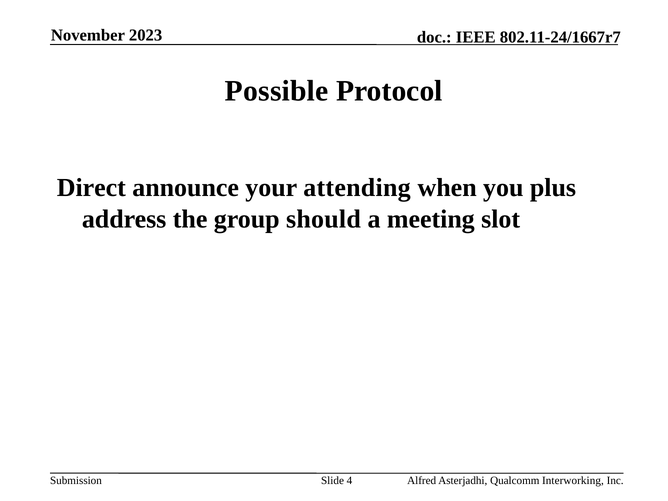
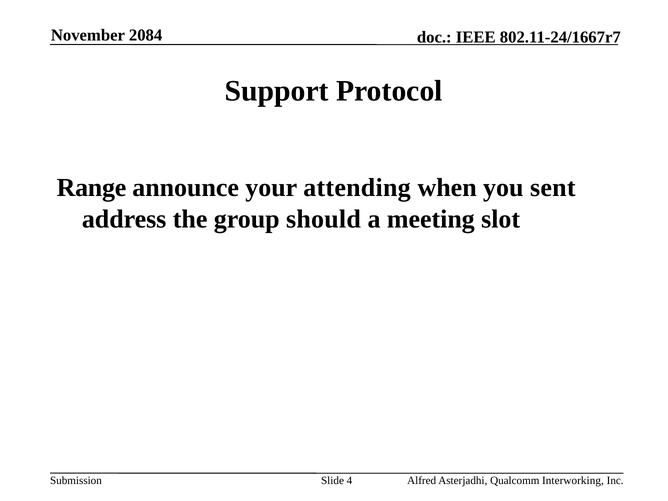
2023: 2023 -> 2084
Possible: Possible -> Support
Direct: Direct -> Range
plus: plus -> sent
